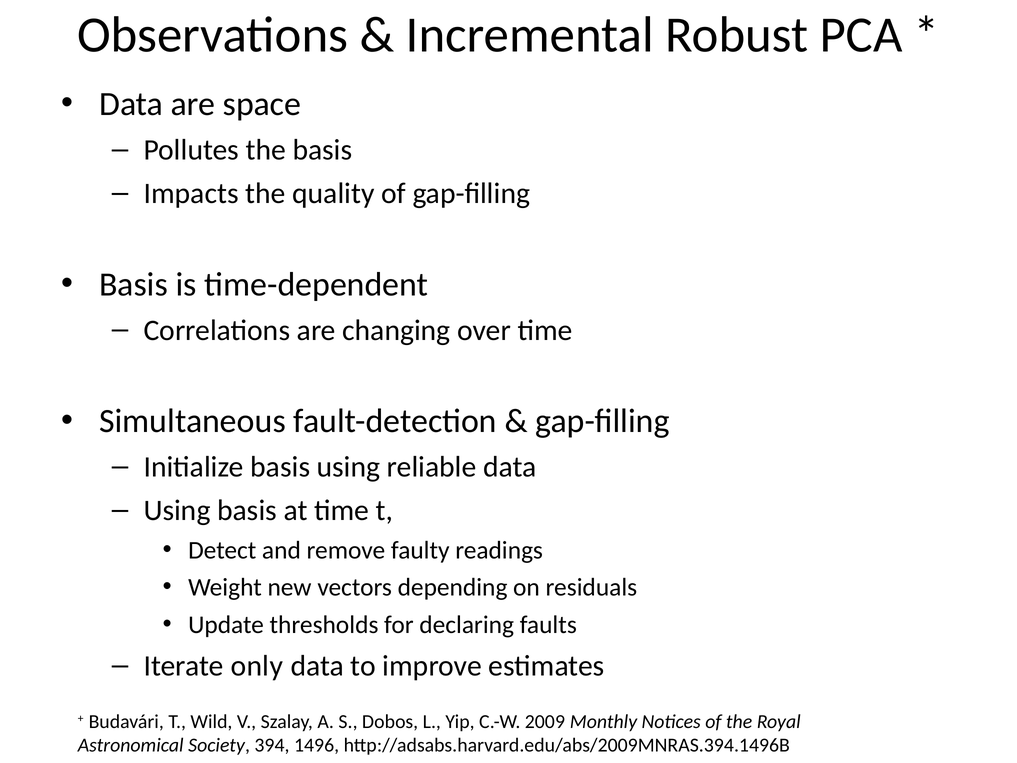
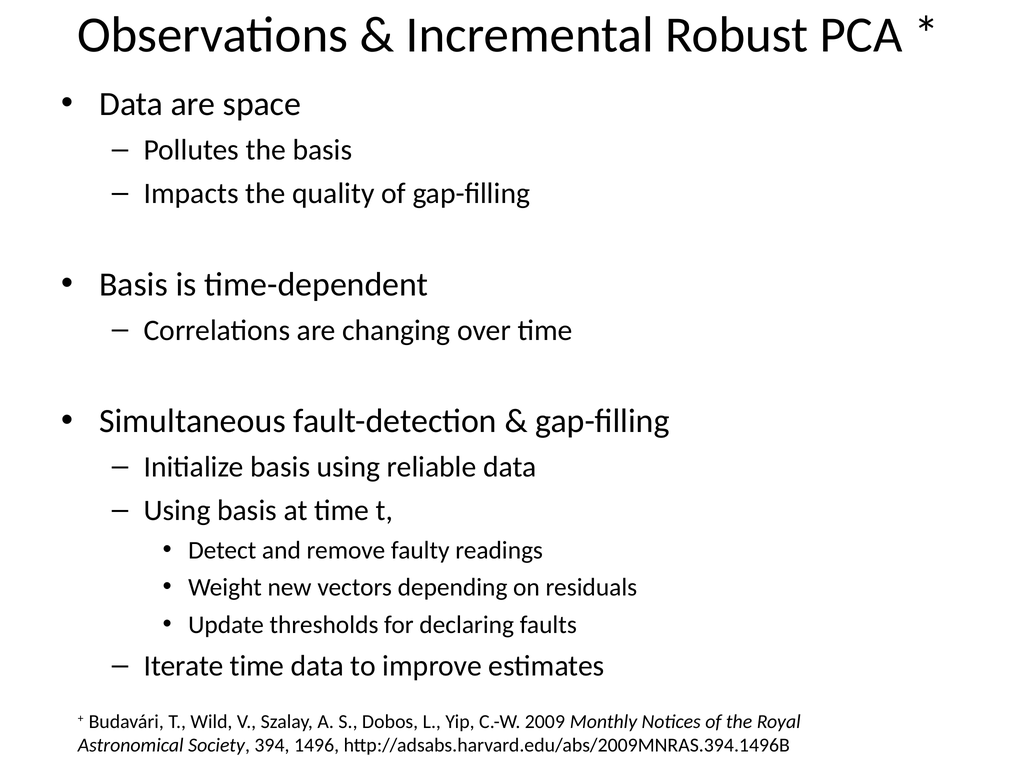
Iterate only: only -> time
